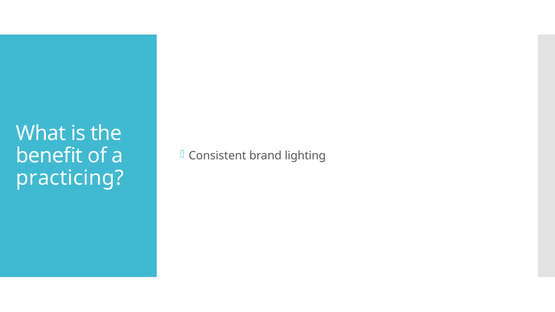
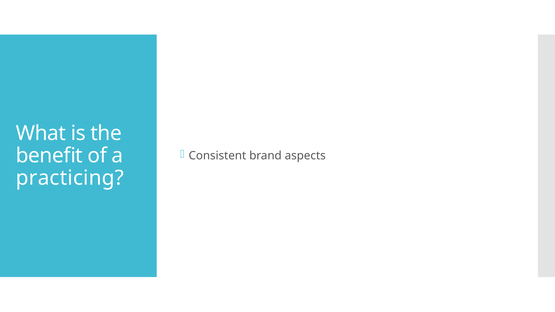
lighting: lighting -> aspects
